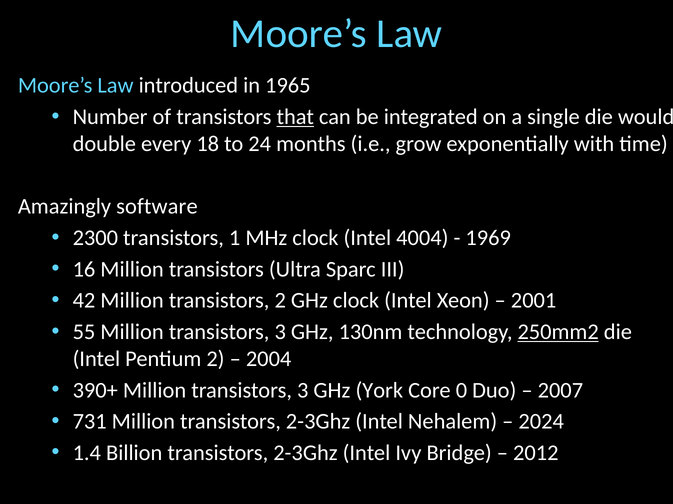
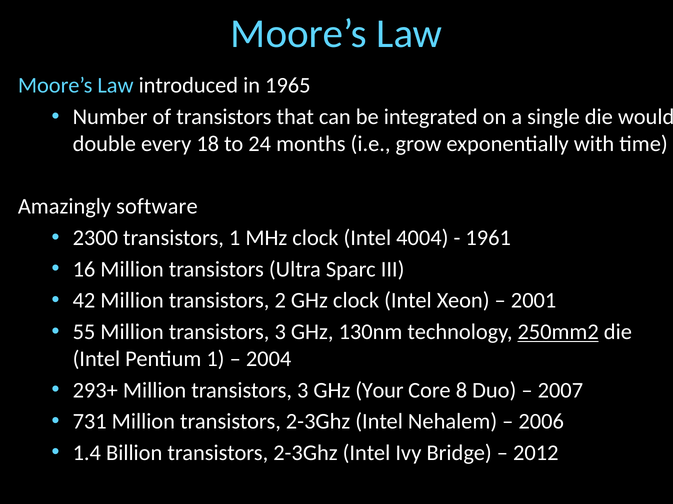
that underline: present -> none
1969: 1969 -> 1961
Pentium 2: 2 -> 1
390+: 390+ -> 293+
York: York -> Your
0: 0 -> 8
2024: 2024 -> 2006
